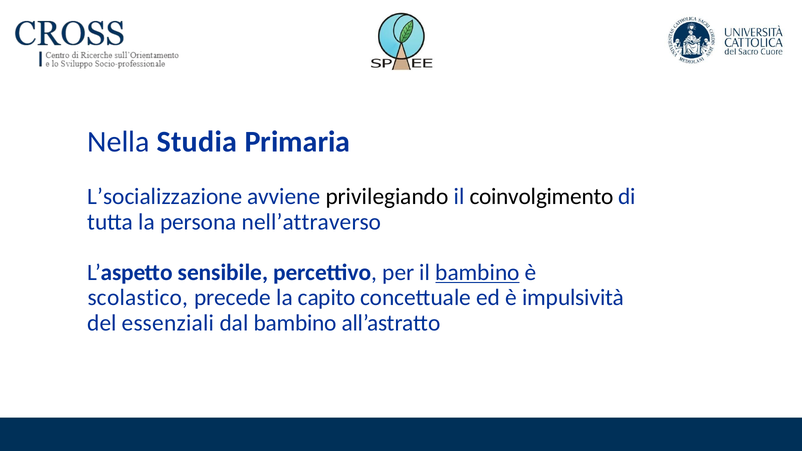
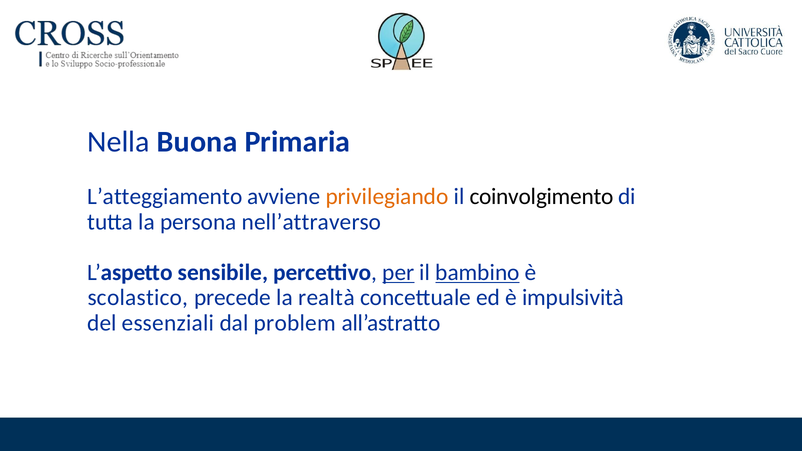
Studia: Studia -> Buona
L’socializzazione: L’socializzazione -> L’atteggiamento
privilegiando colour: black -> orange
per underline: none -> present
capito: capito -> realtà
dal bambino: bambino -> problem
